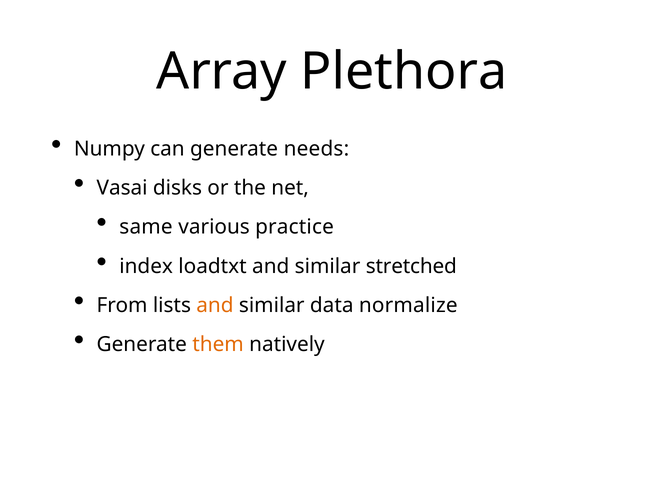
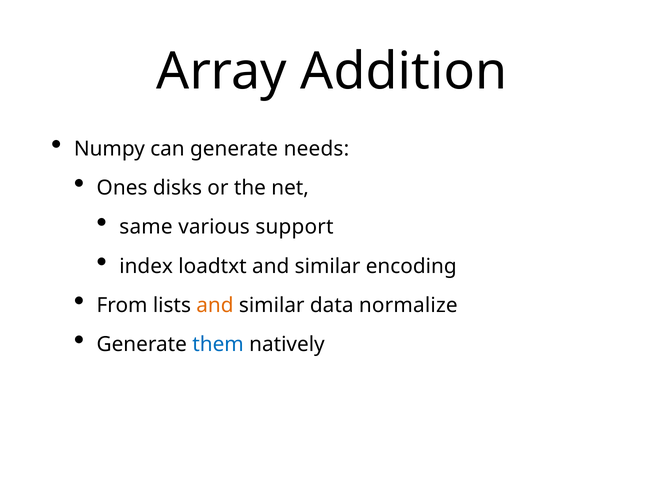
Plethora: Plethora -> Addition
Vasai: Vasai -> Ones
practice: practice -> support
stretched: stretched -> encoding
them colour: orange -> blue
